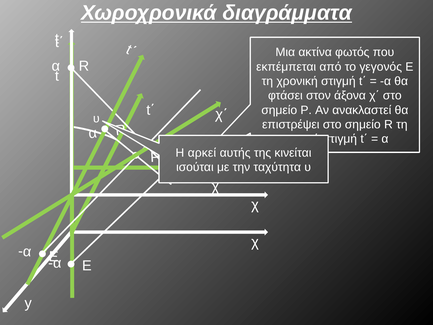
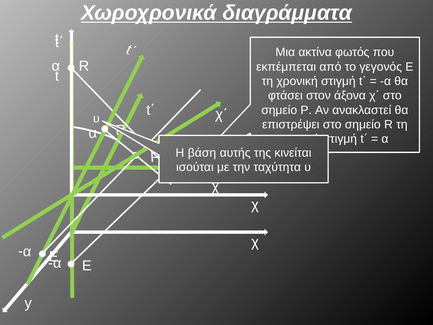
αρκεί: αρκεί -> βάση
